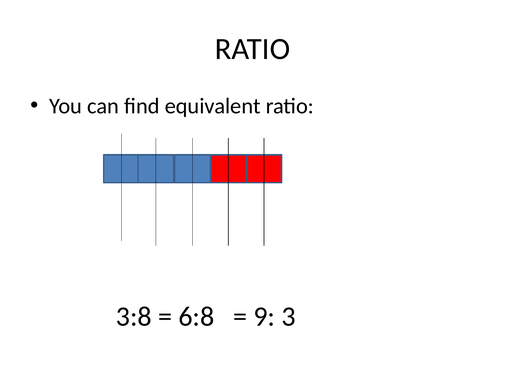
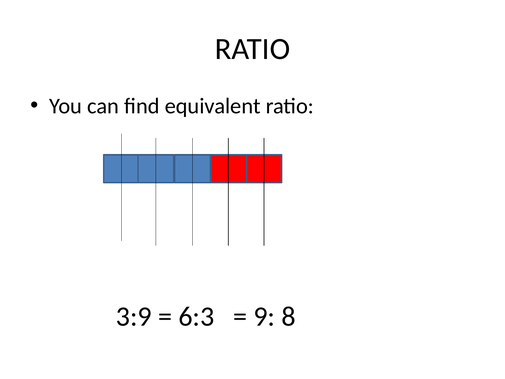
3:8: 3:8 -> 3:9
6:8: 6:8 -> 6:3
3: 3 -> 8
